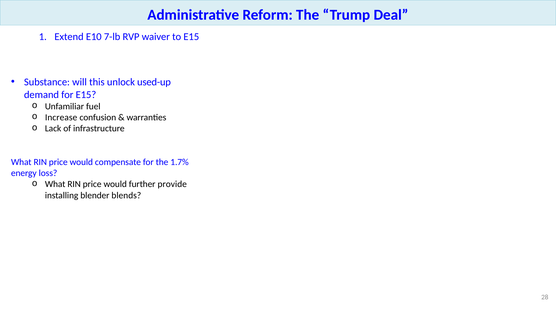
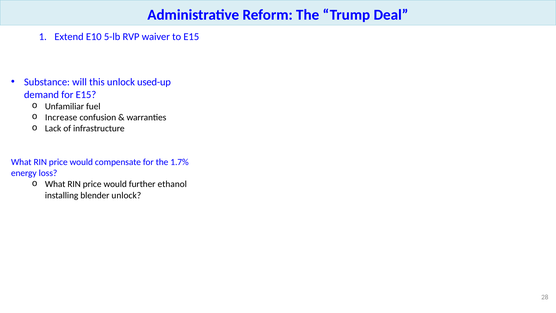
7-lb: 7-lb -> 5-lb
provide: provide -> ethanol
blender blends: blends -> unlock
